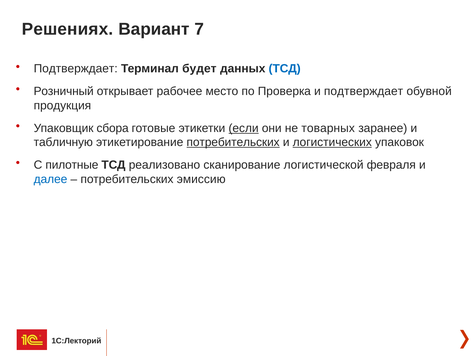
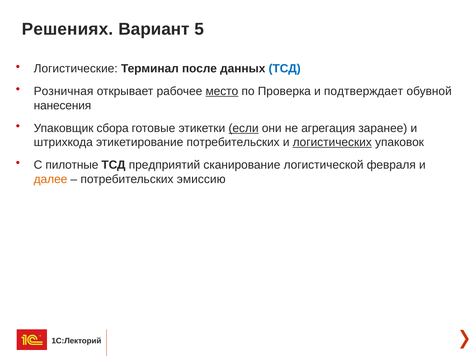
7: 7 -> 5
Подтверждает at (76, 69): Подтверждает -> Логистические
будет: будет -> после
Розничный: Розничный -> Розничная
место underline: none -> present
продукция: продукция -> нанесения
товарных: товарных -> агрегация
табличную: табличную -> штрихкода
потребительских at (233, 142) underline: present -> none
реализовано: реализовано -> предприятий
далее colour: blue -> orange
